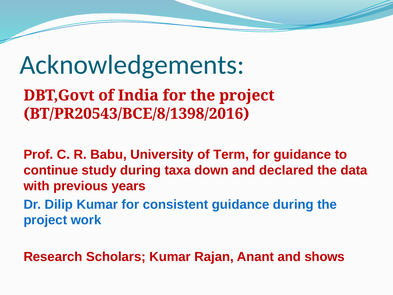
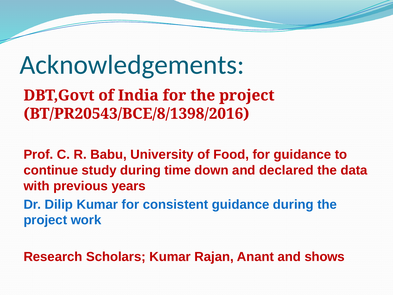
Term: Term -> Food
taxa: taxa -> time
